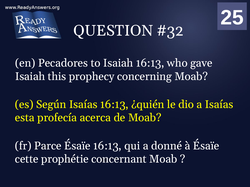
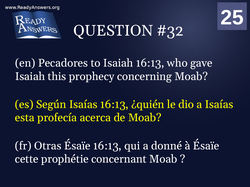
Parce: Parce -> Otras
